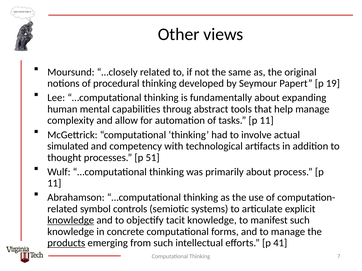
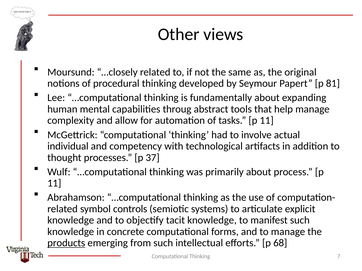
19: 19 -> 81
simulated: simulated -> individual
51: 51 -> 37
knowledge at (71, 221) underline: present -> none
41: 41 -> 68
